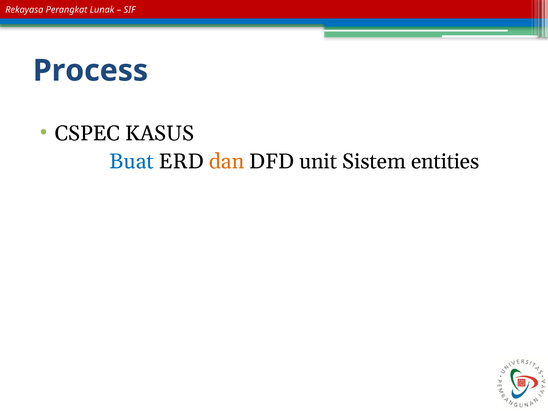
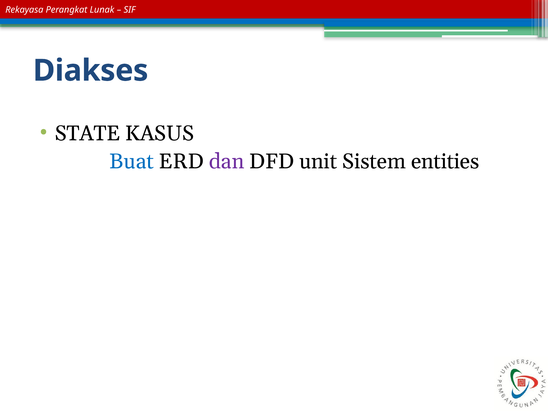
Process: Process -> Diakses
CSPEC: CSPEC -> STATE
dan colour: orange -> purple
